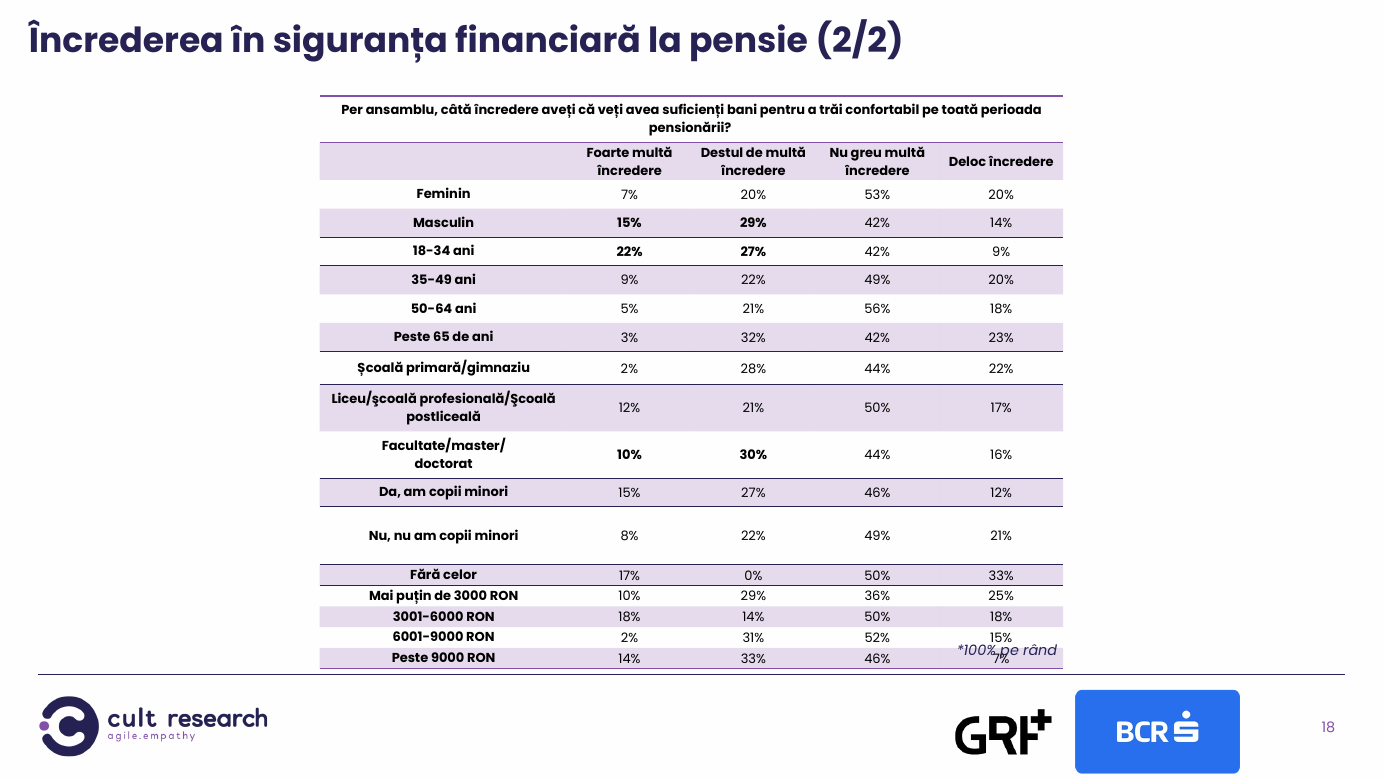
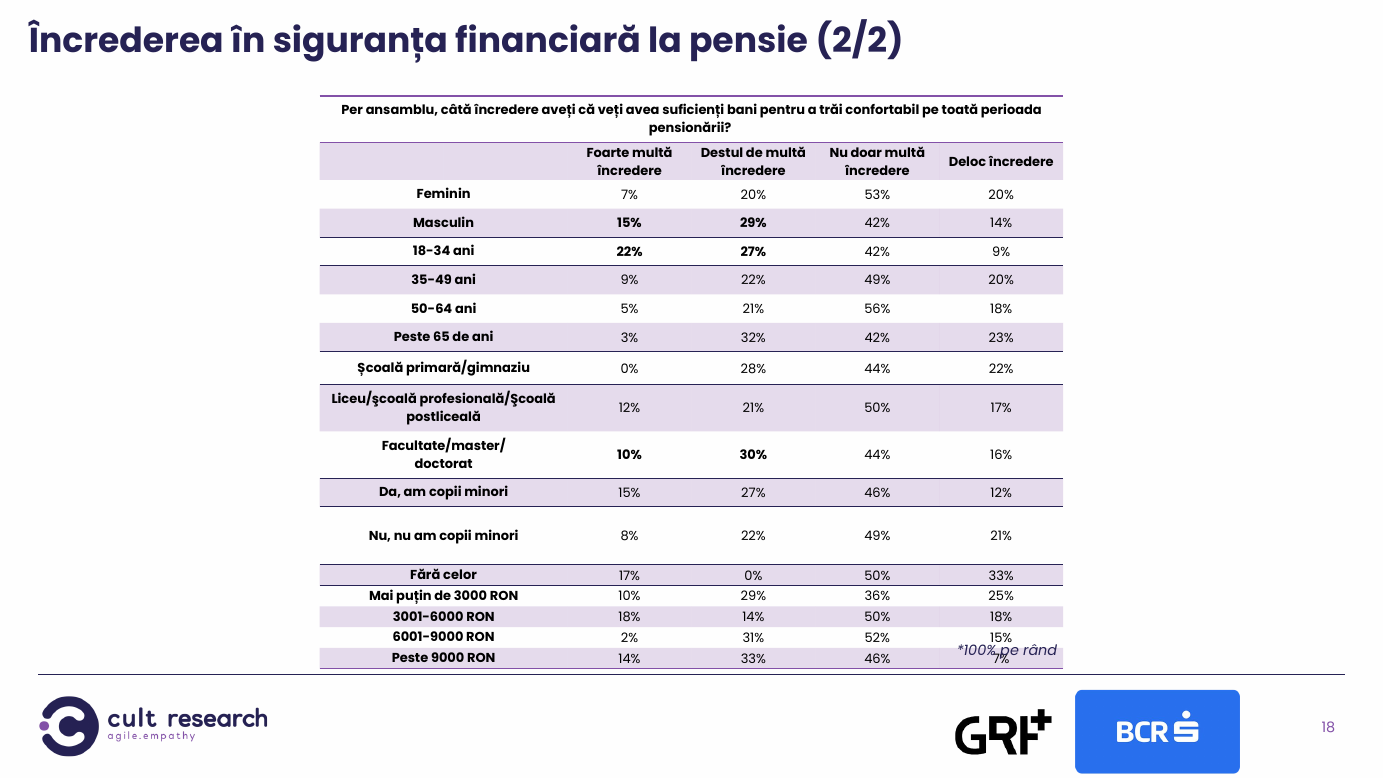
greu: greu -> doar
primară/gimnaziu 2%: 2% -> 0%
